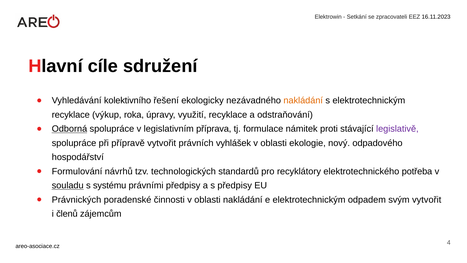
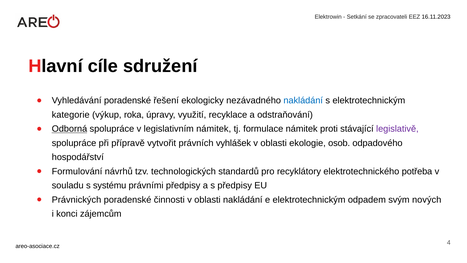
Vyhledávání kolektivního: kolektivního -> poradenské
nakládání at (303, 100) colour: orange -> blue
recyklace at (71, 115): recyklace -> kategorie
legislativním příprava: příprava -> námitek
nový: nový -> osob
souladu underline: present -> none
svým vytvořit: vytvořit -> nových
členů: členů -> konci
